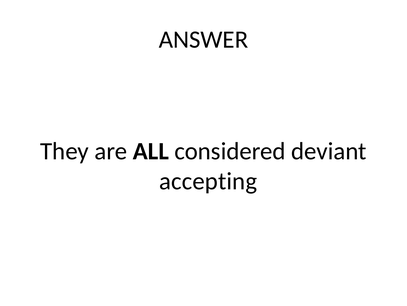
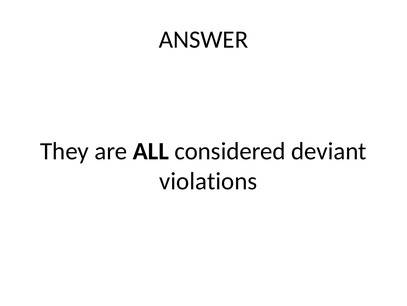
accepting: accepting -> violations
